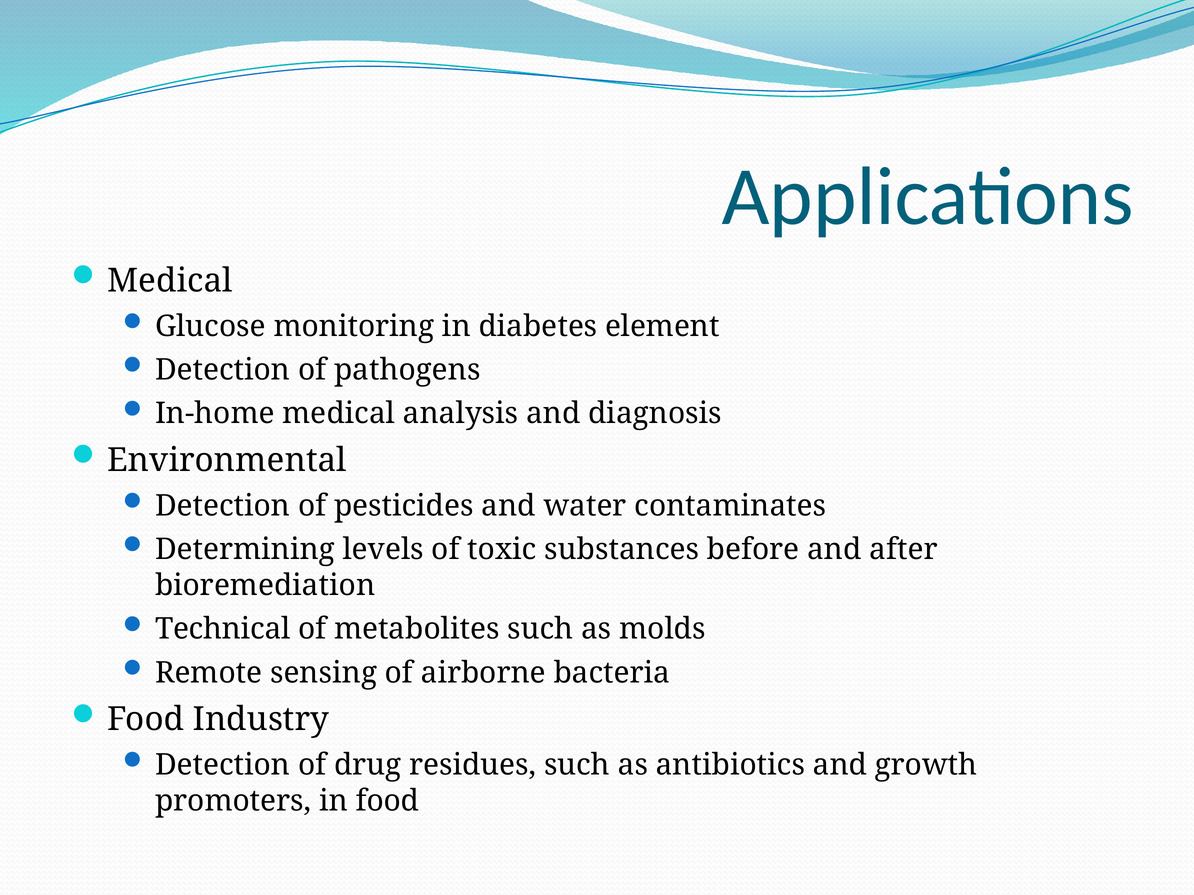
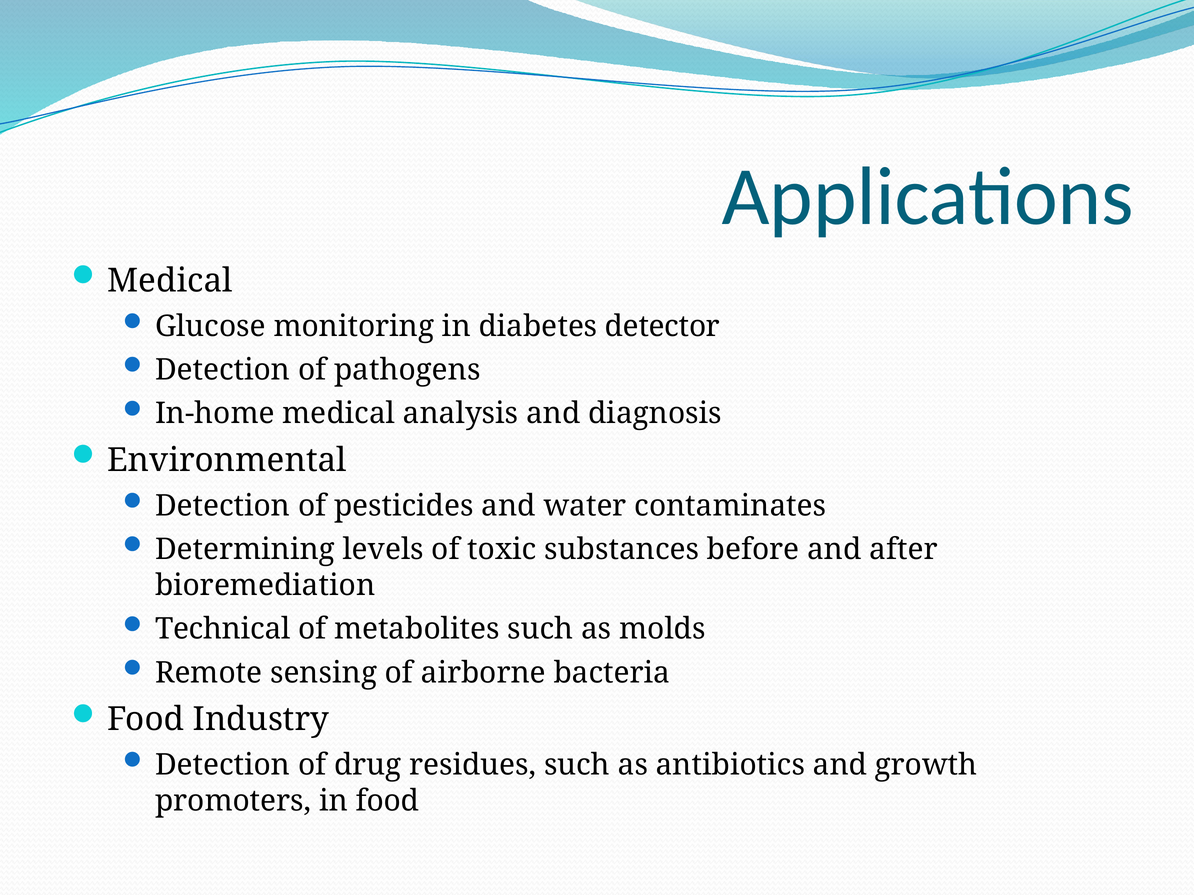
element: element -> detector
